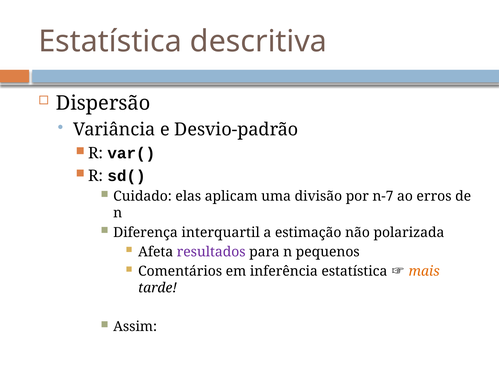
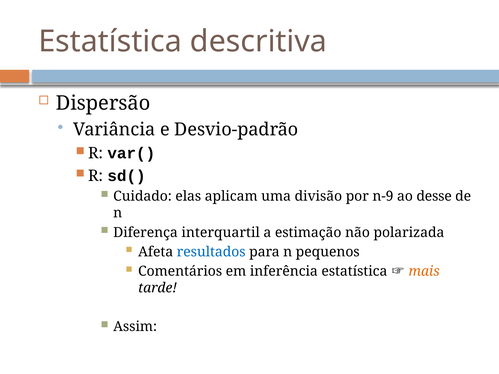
n-7: n-7 -> n-9
erros: erros -> desse
resultados colour: purple -> blue
